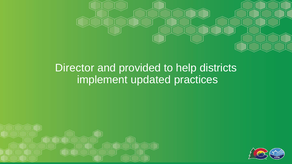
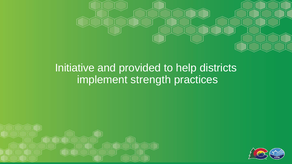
Director: Director -> Initiative
updated: updated -> strength
